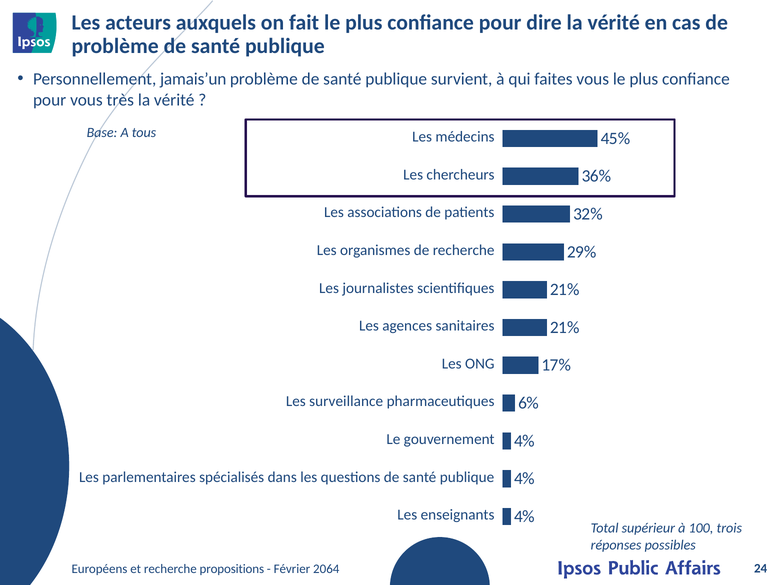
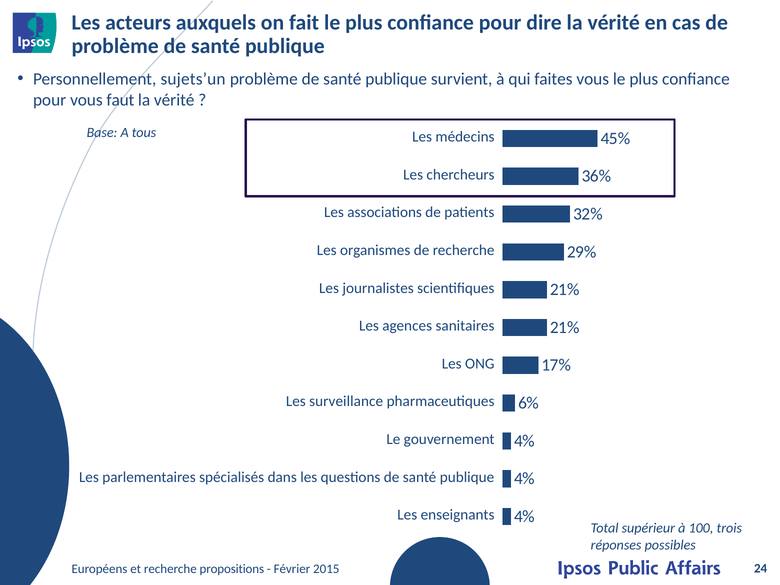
jamais’un: jamais’un -> sujets’un
très: très -> faut
2064: 2064 -> 2015
